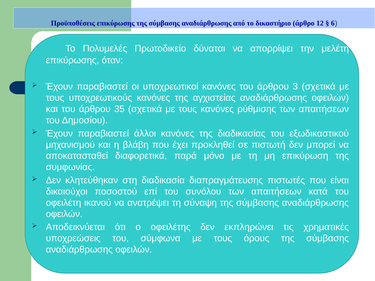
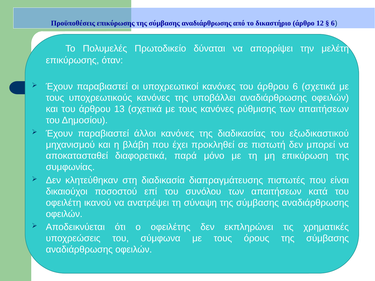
άρθρου 3: 3 -> 6
αγχιστείας: αγχιστείας -> υποβάλλει
35: 35 -> 13
